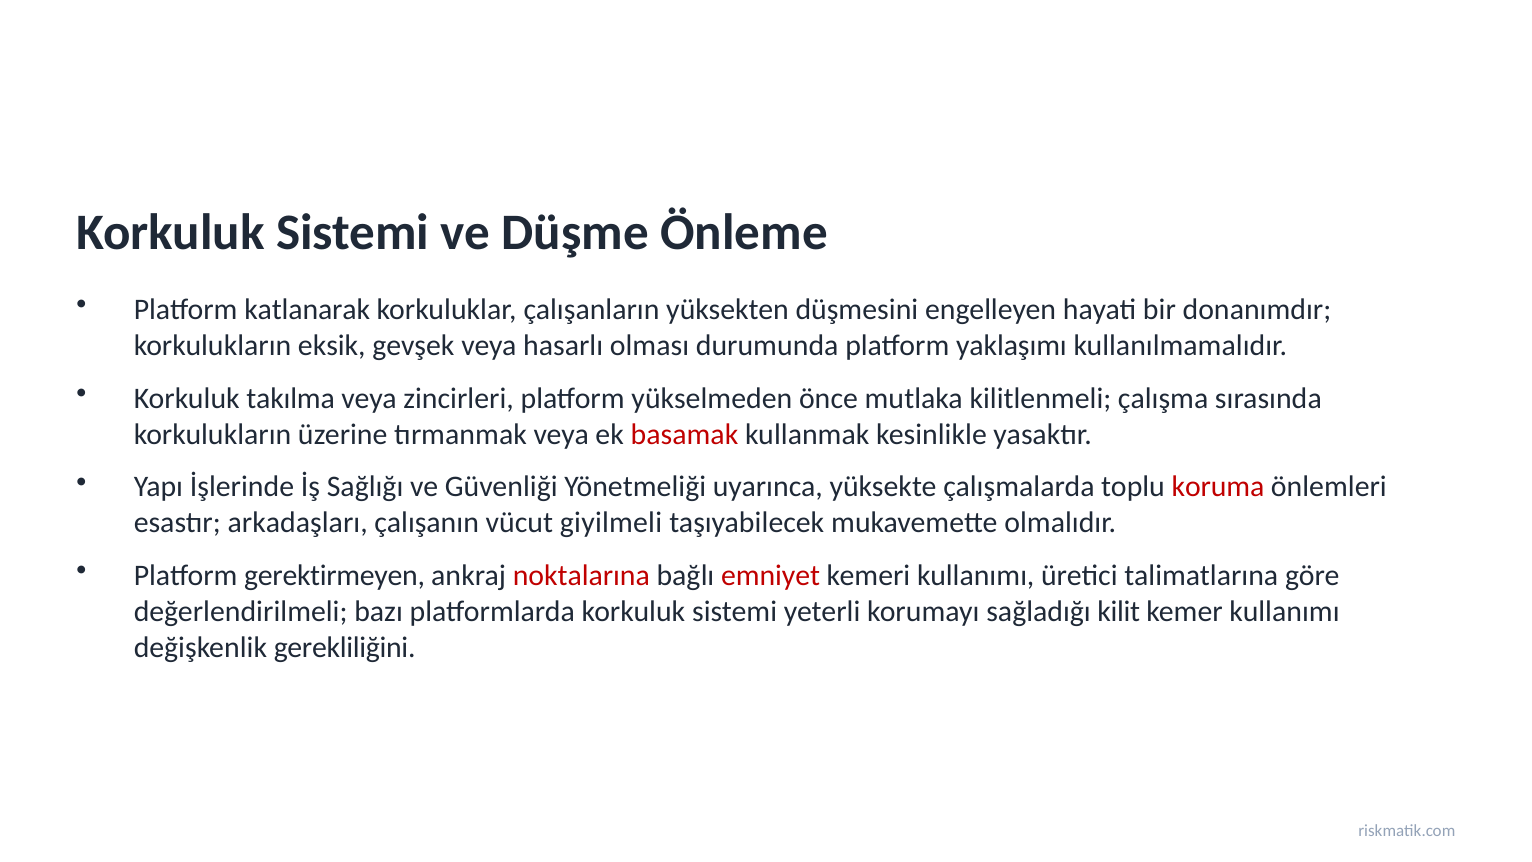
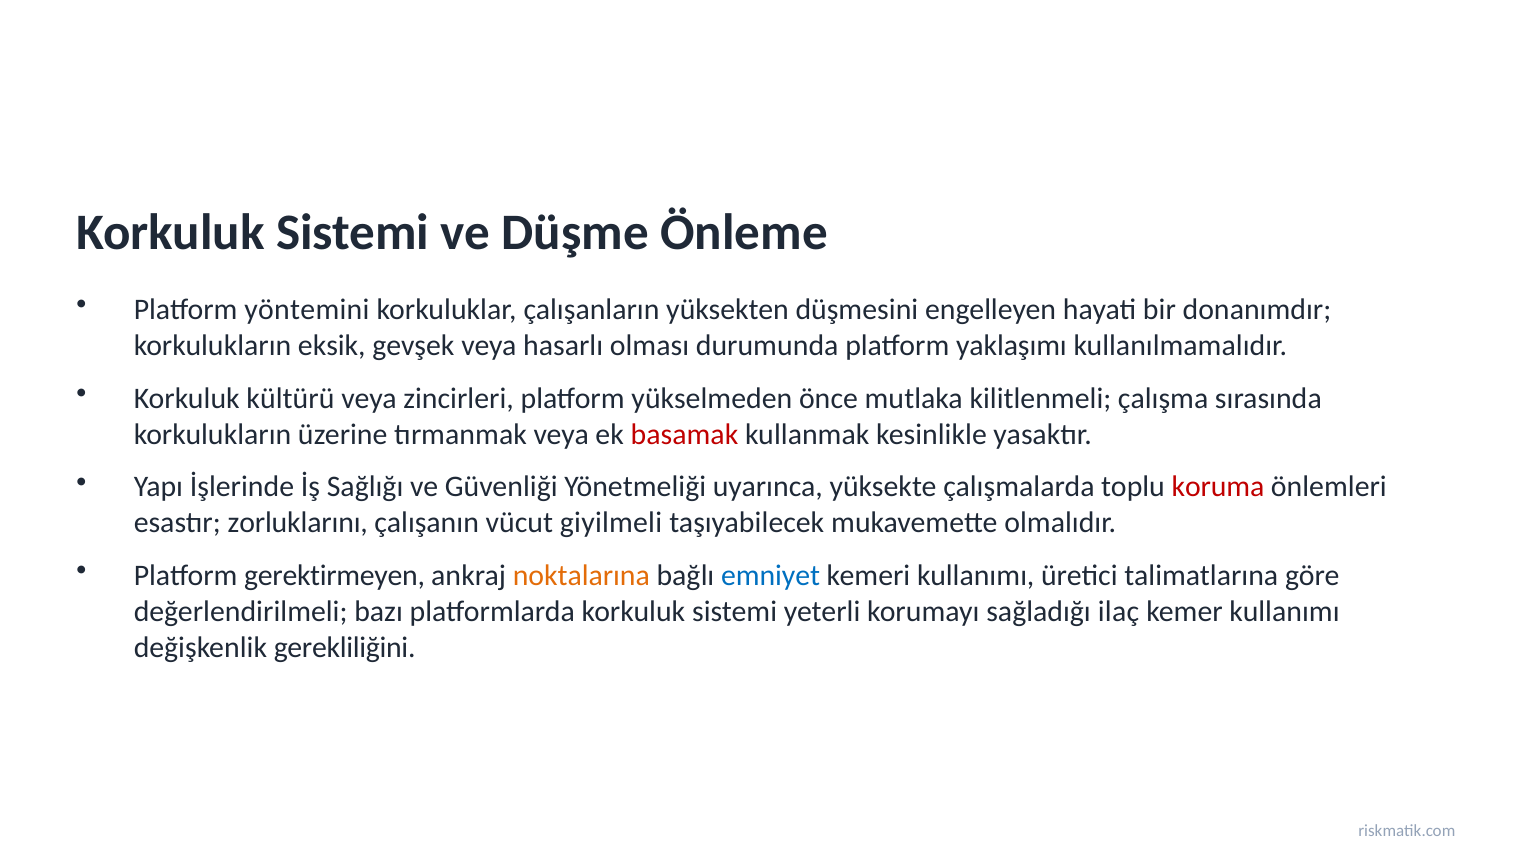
katlanarak: katlanarak -> yöntemini
takılma: takılma -> kültürü
arkadaşları: arkadaşları -> zorluklarını
noktalarına colour: red -> orange
emniyet colour: red -> blue
kilit: kilit -> ilaç
